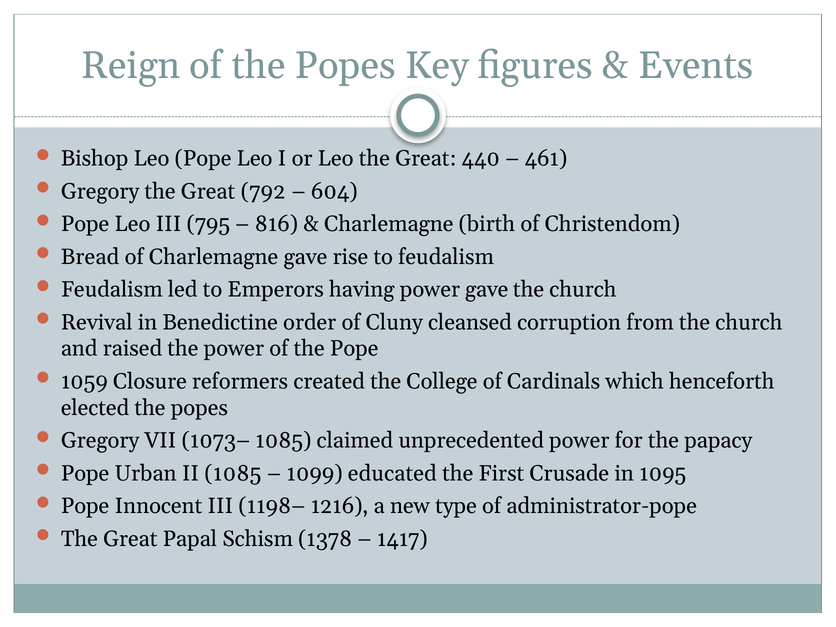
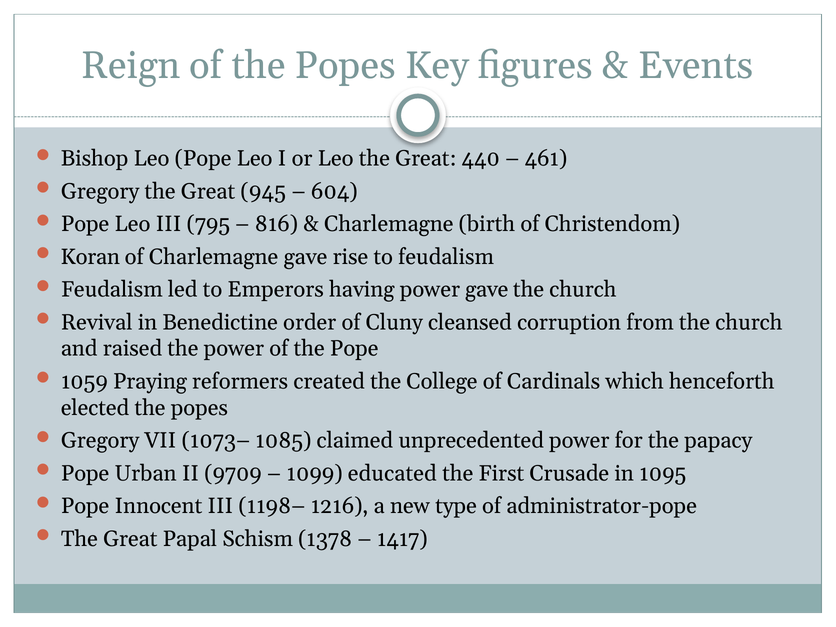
792: 792 -> 945
Bread: Bread -> Koran
Closure: Closure -> Praying
II 1085: 1085 -> 9709
